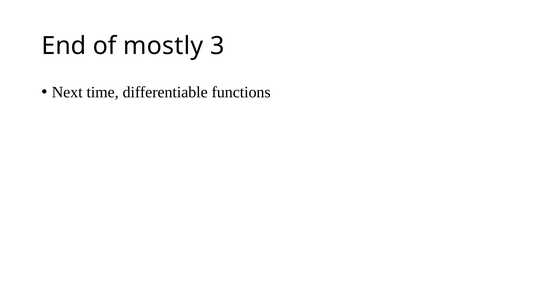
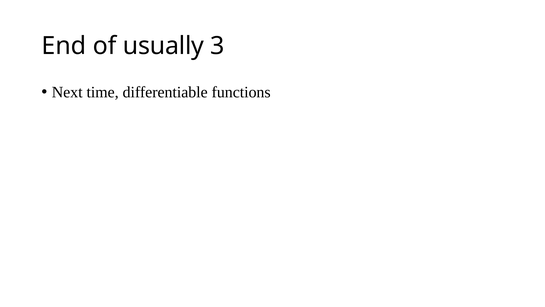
mostly: mostly -> usually
